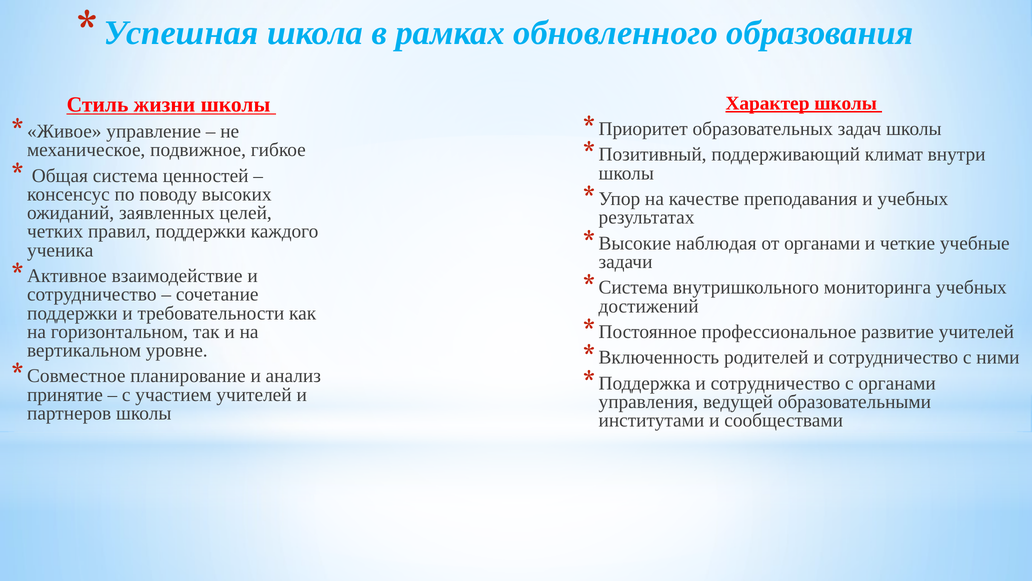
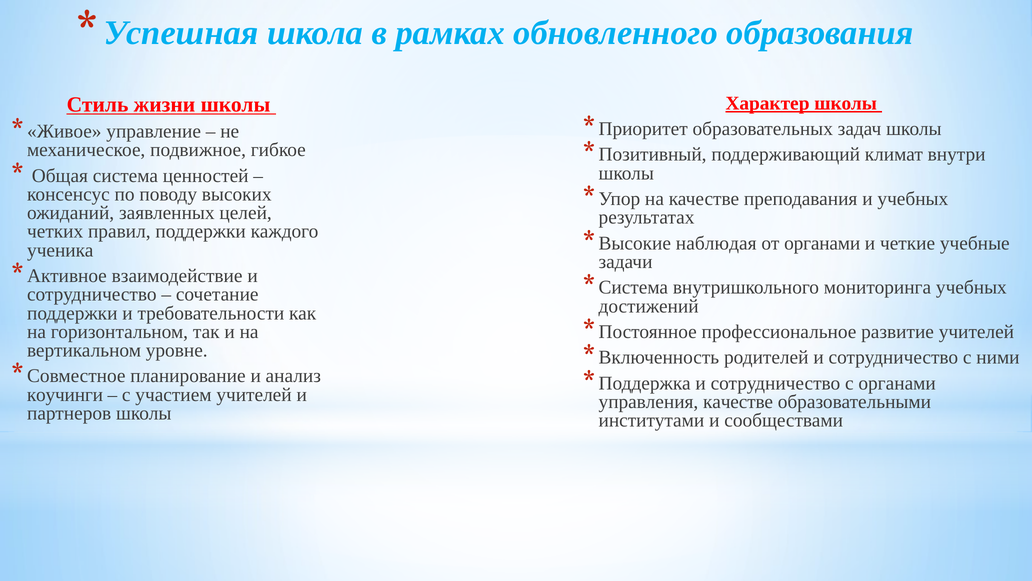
принятие: принятие -> коучинги
управления ведущей: ведущей -> качестве
